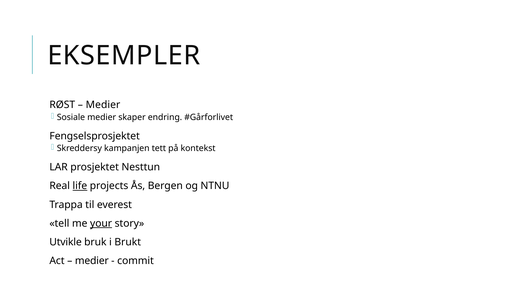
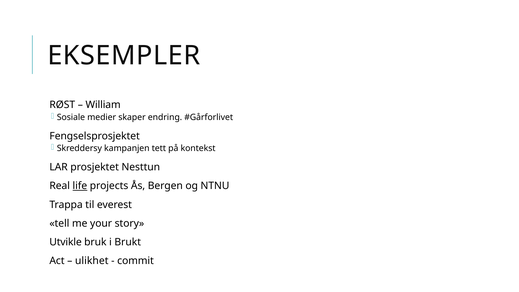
Medier at (103, 105): Medier -> William
your underline: present -> none
medier at (92, 261): medier -> ulikhet
